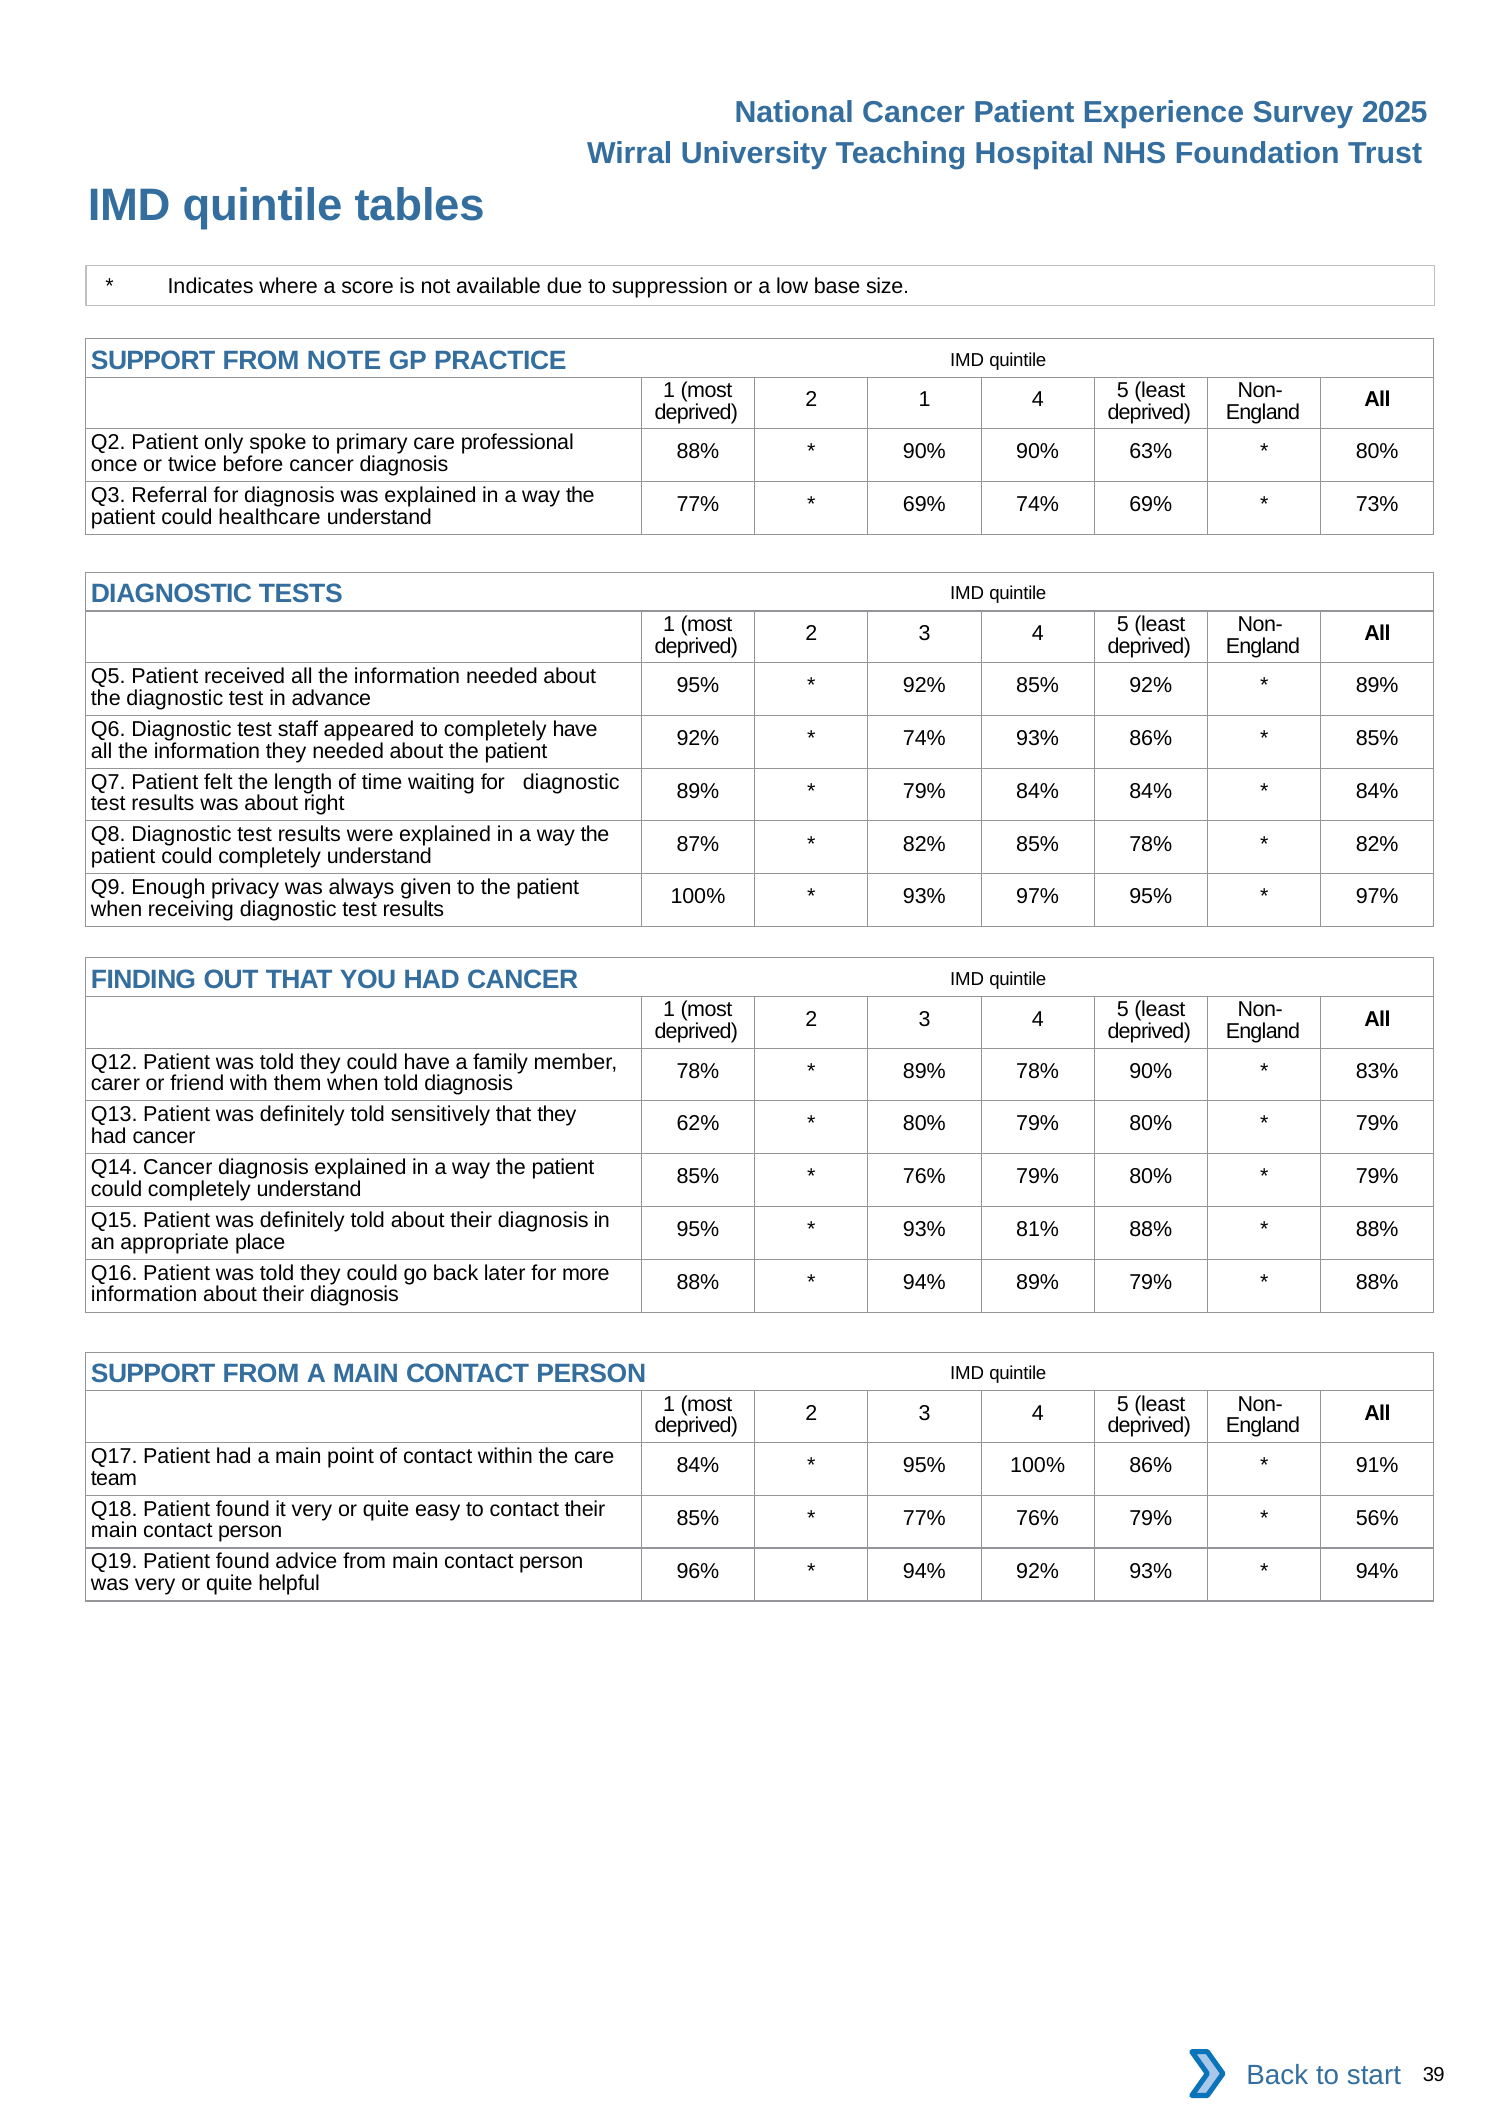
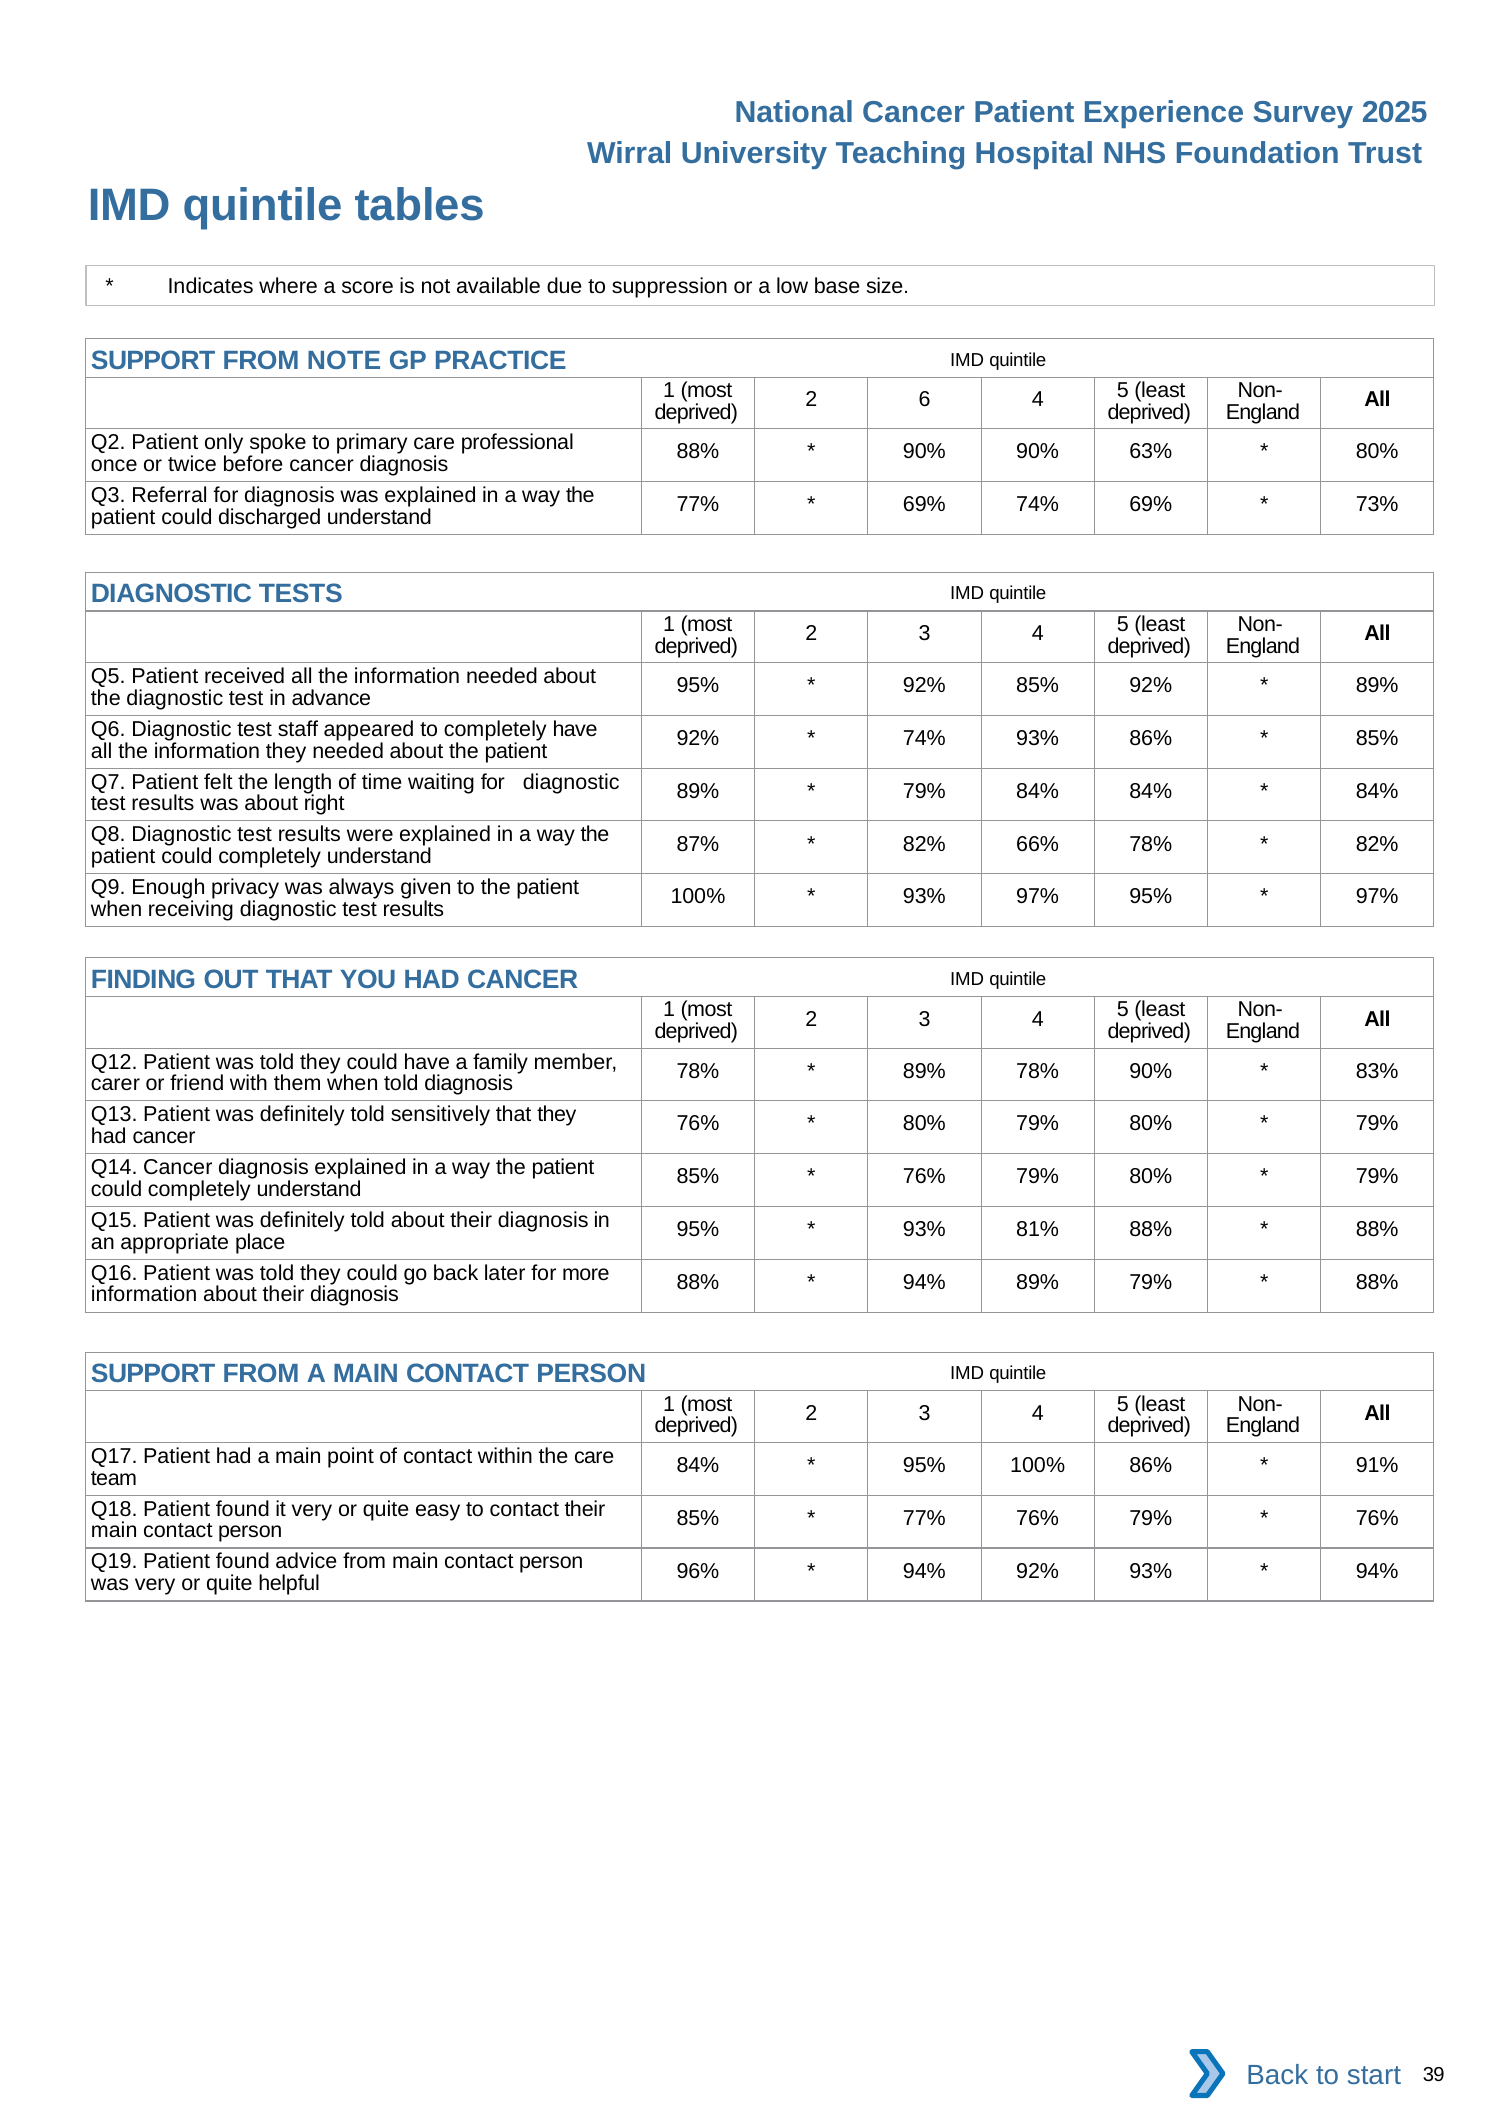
2 1: 1 -> 6
healthcare: healthcare -> discharged
82% 85%: 85% -> 66%
62% at (698, 1124): 62% -> 76%
56% at (1377, 1518): 56% -> 76%
